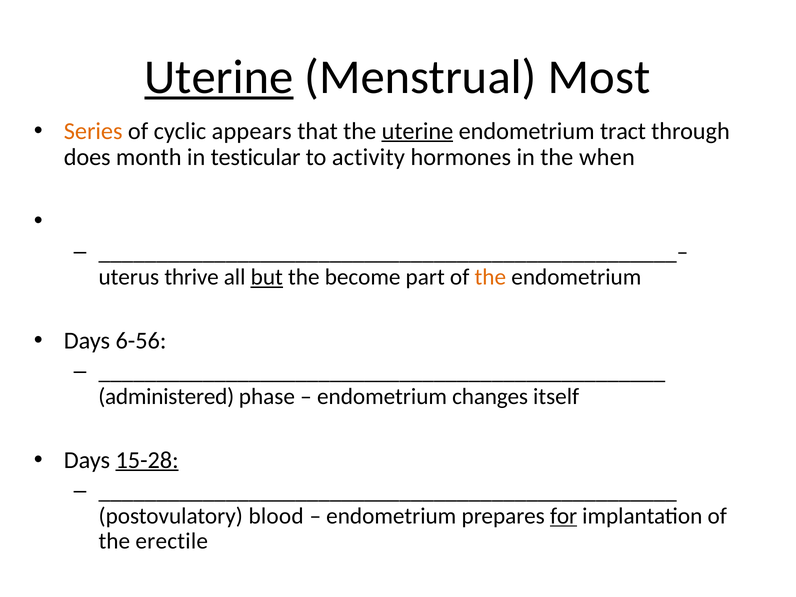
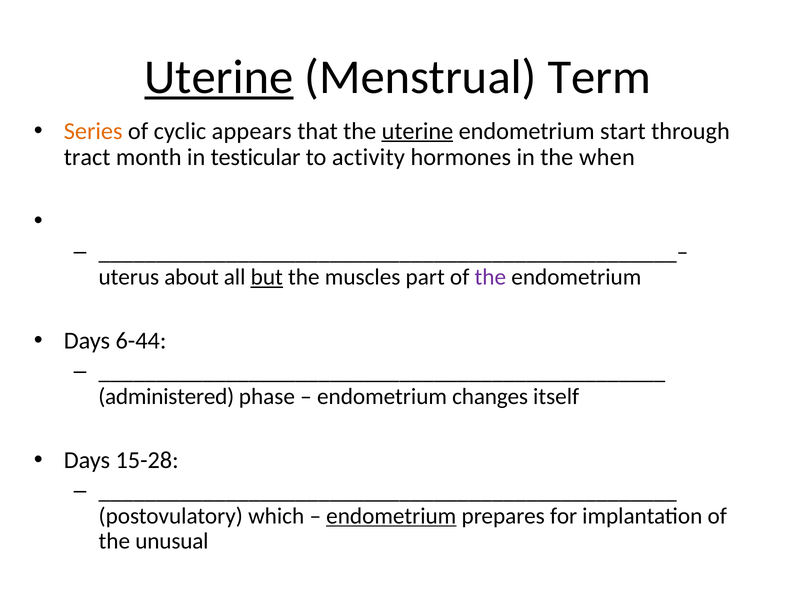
Most: Most -> Term
tract: tract -> start
does: does -> tract
thrive: thrive -> about
become: become -> muscles
the at (490, 277) colour: orange -> purple
6-56: 6-56 -> 6-44
15-28 underline: present -> none
blood: blood -> which
endometrium at (391, 516) underline: none -> present
for underline: present -> none
erectile: erectile -> unusual
